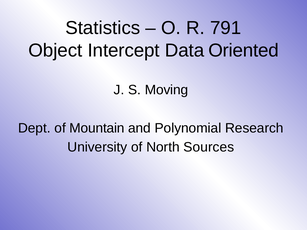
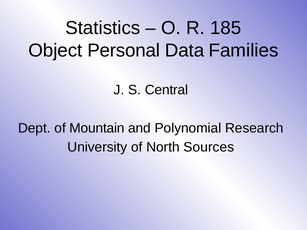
791: 791 -> 185
Intercept: Intercept -> Personal
Oriented: Oriented -> Families
Moving: Moving -> Central
